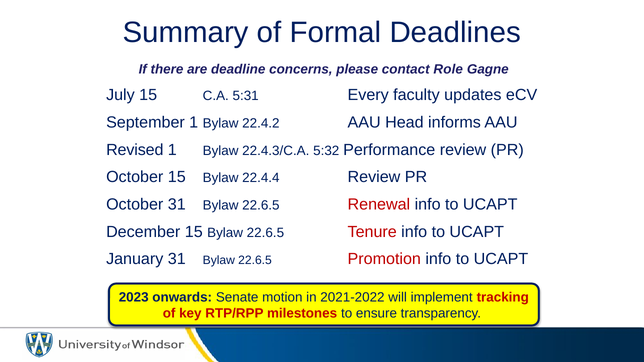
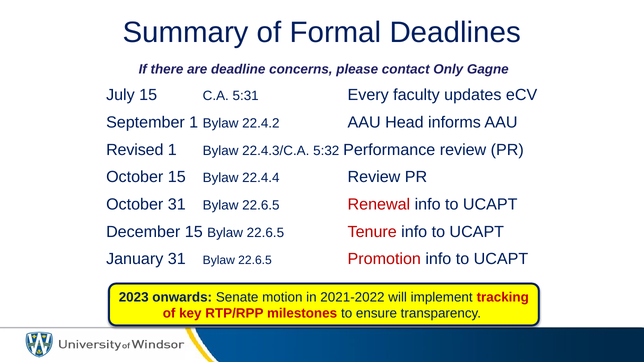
Role: Role -> Only
